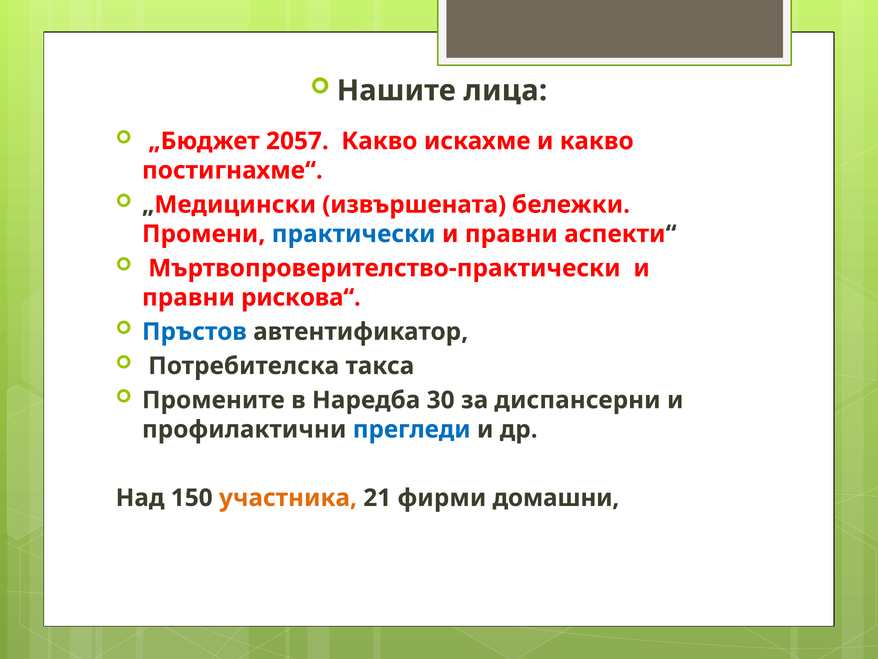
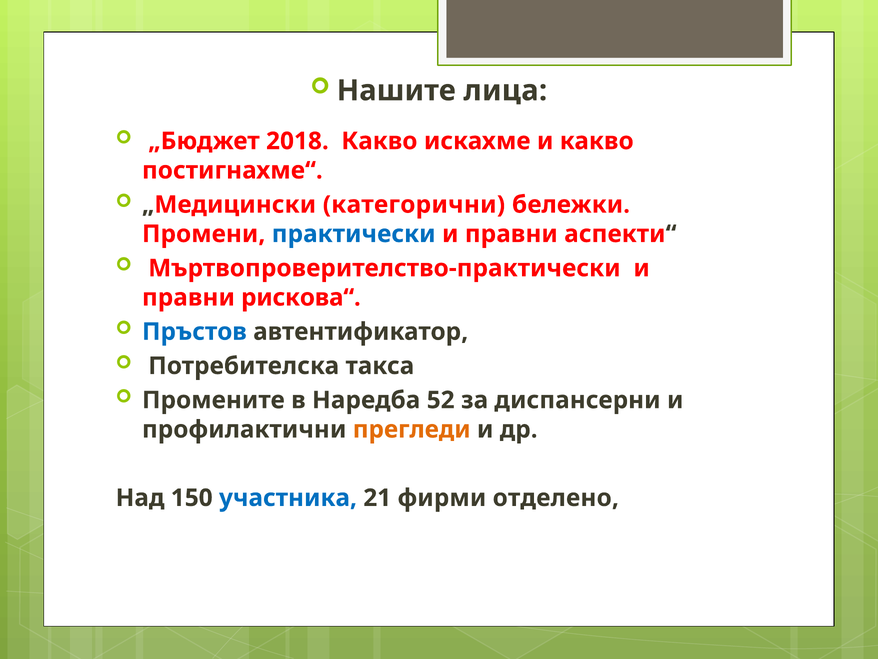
2057: 2057 -> 2018
извършената: извършената -> категорични
30: 30 -> 52
прегледи colour: blue -> orange
участника colour: orange -> blue
домашни: домашни -> отделено
